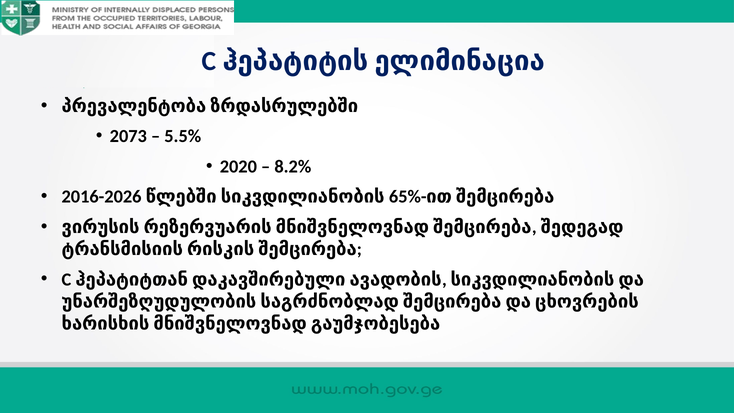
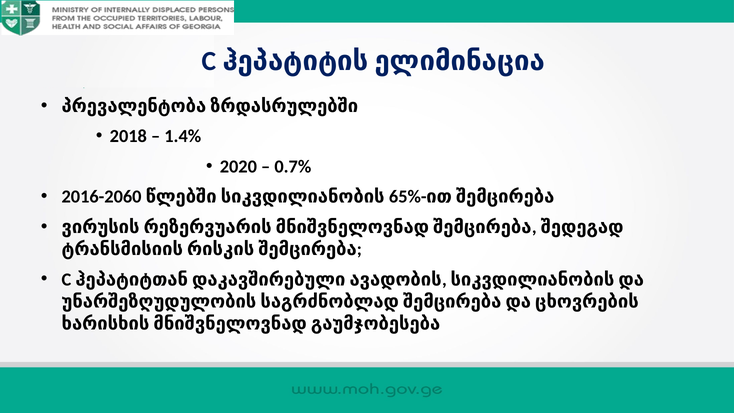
2073: 2073 -> 2018
5.5%: 5.5% -> 1.4%
8.2%: 8.2% -> 0.7%
2016-2026: 2016-2026 -> 2016-2060
